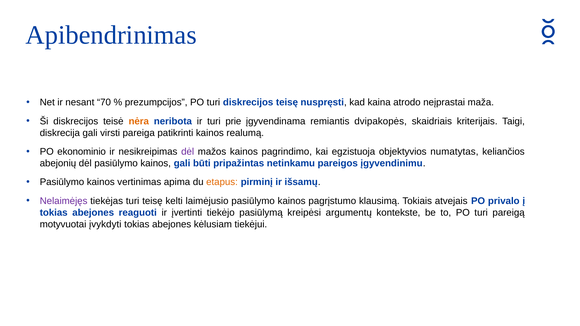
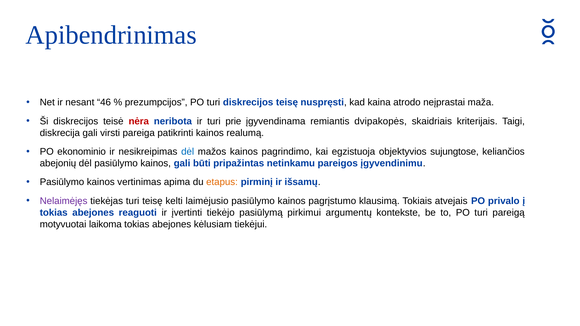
70: 70 -> 46
nėra colour: orange -> red
dėl at (188, 152) colour: purple -> blue
numatytas: numatytas -> sujungtose
kreipėsi: kreipėsi -> pirkimui
įvykdyti: įvykdyti -> laikoma
